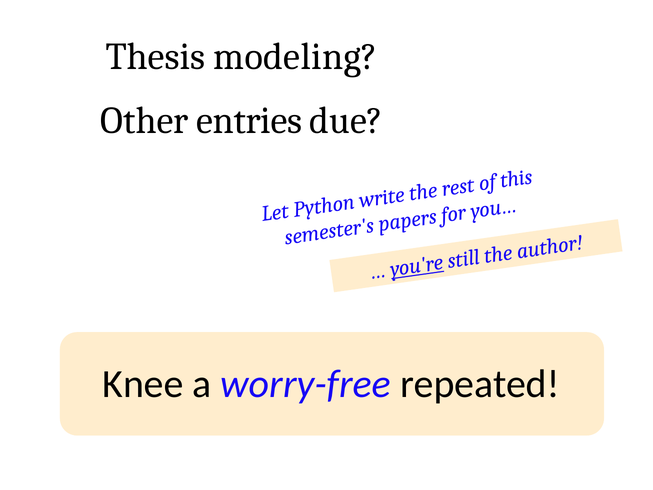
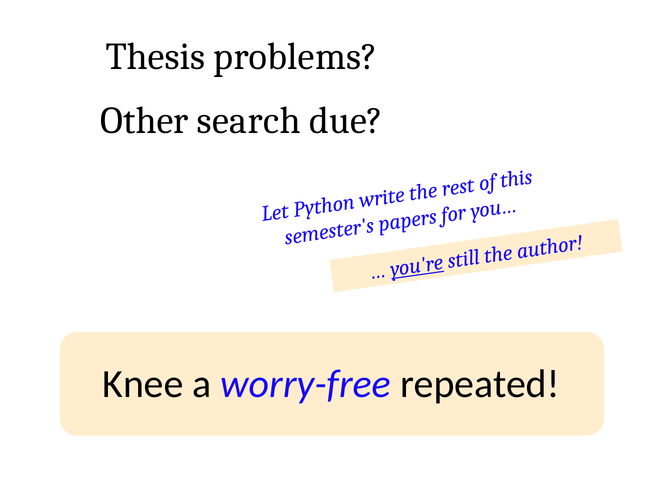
modeling: modeling -> problems
entries: entries -> search
